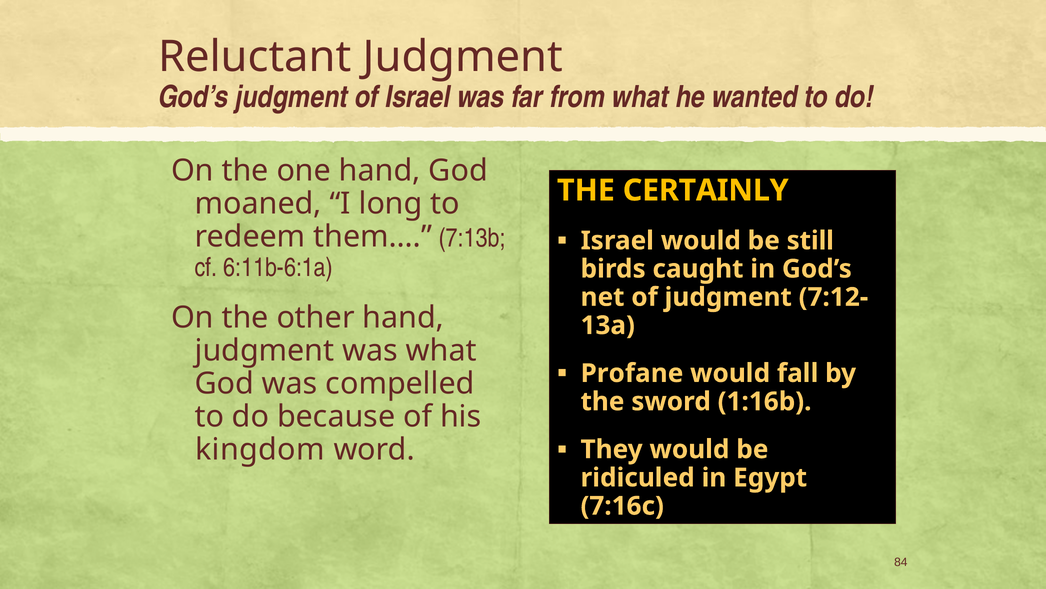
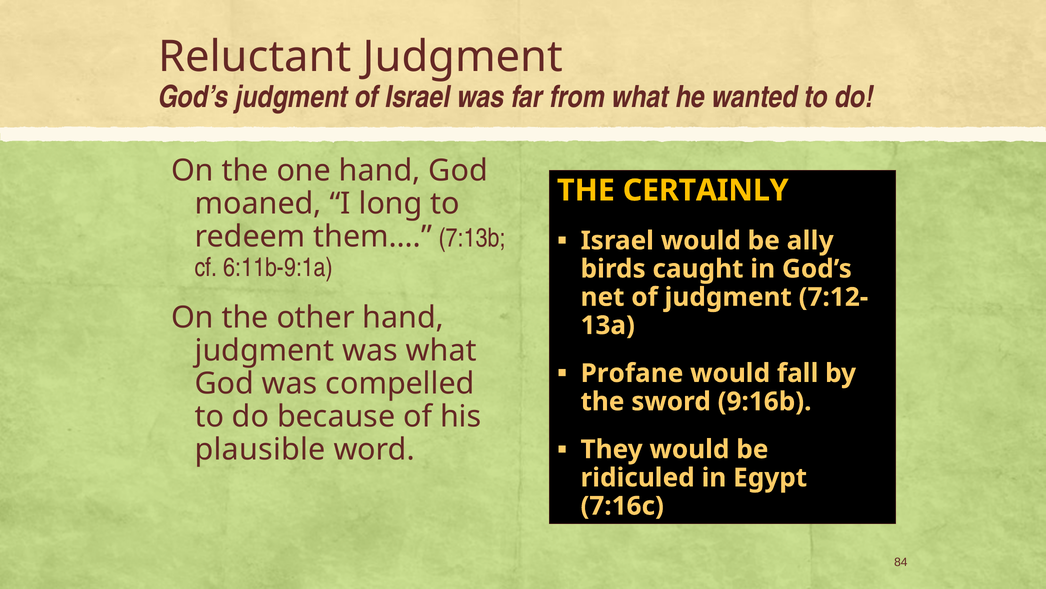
still: still -> ally
6:11b-6:1a: 6:11b-6:1a -> 6:11b-9:1a
1:16b: 1:16b -> 9:16b
kingdom: kingdom -> plausible
